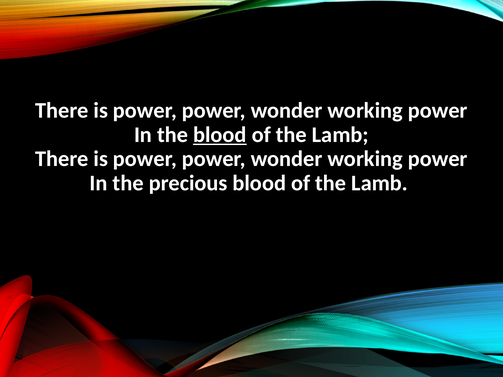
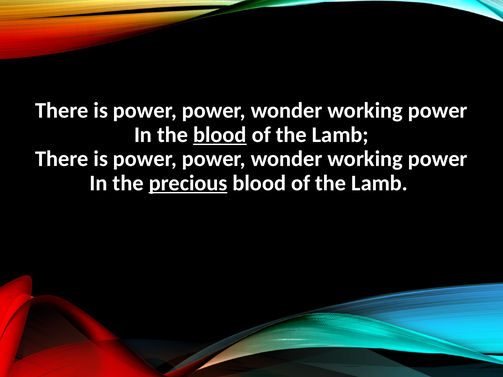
precious underline: none -> present
